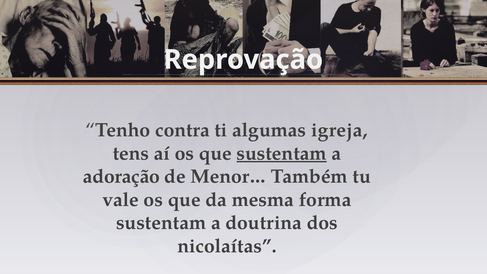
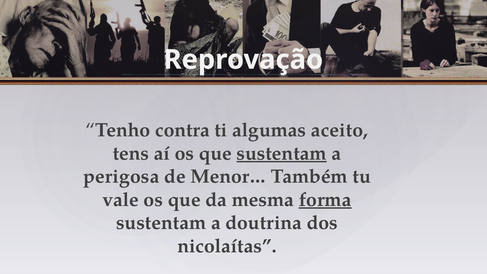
igreja: igreja -> aceito
adoração: adoração -> perigosa
forma underline: none -> present
